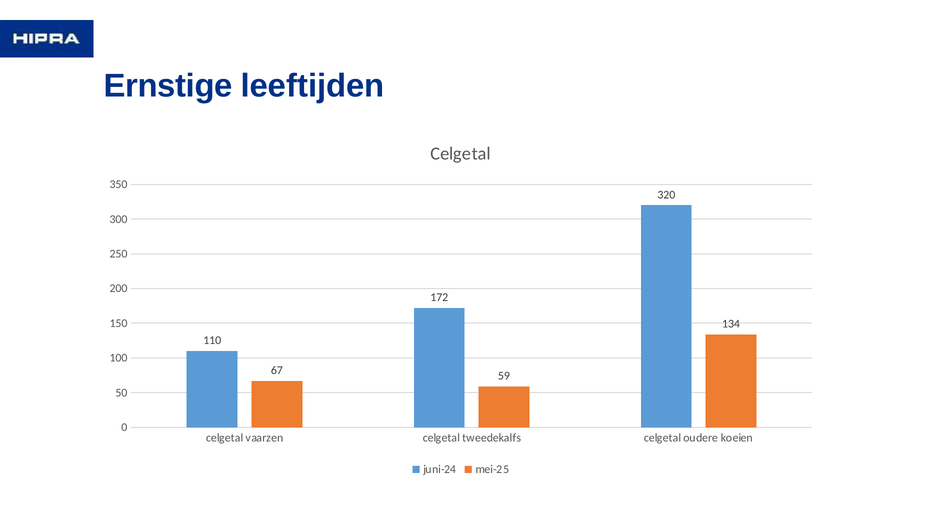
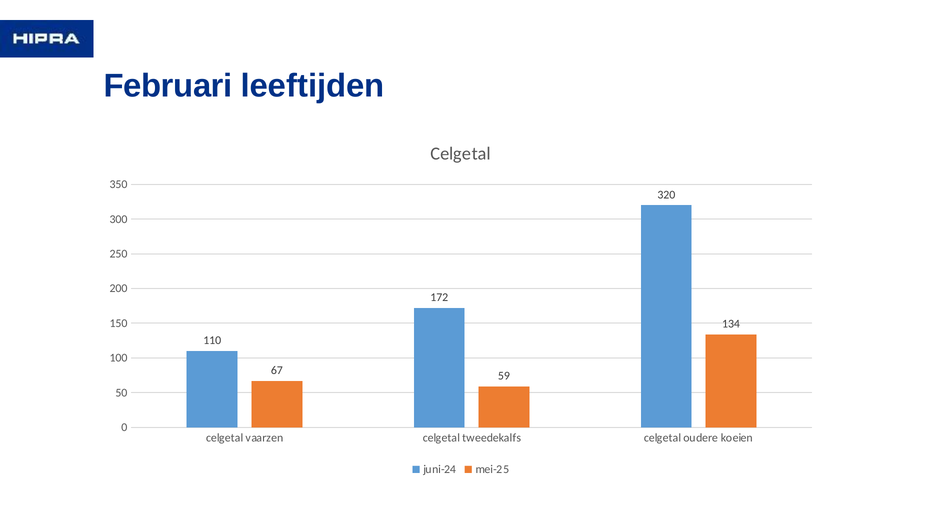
Ernstige: Ernstige -> Februari
